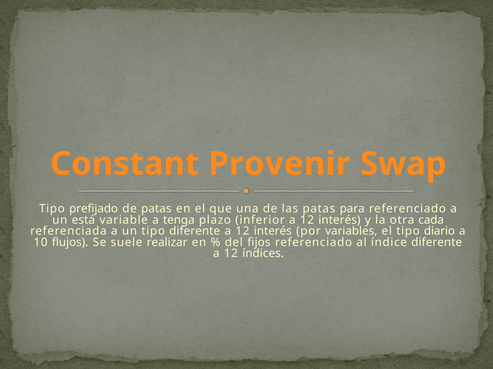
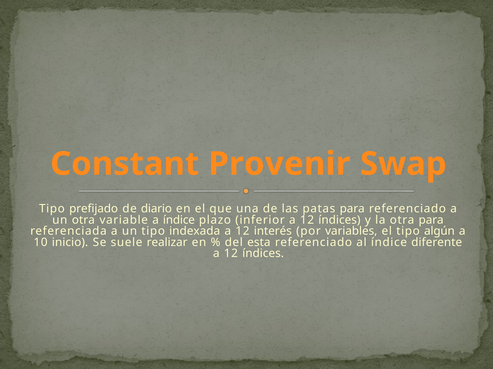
de patas: patas -> diario
un está: está -> otra
a tenga: tenga -> índice
inferior a 12 interés: interés -> índices
otra cada: cada -> para
tipo diferente: diferente -> indexada
diario: diario -> algún
flujos: flujos -> inicio
fijos: fijos -> esta
